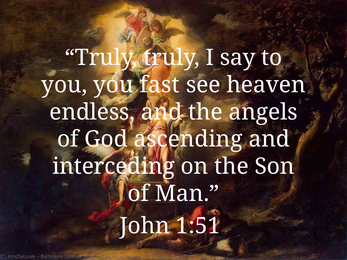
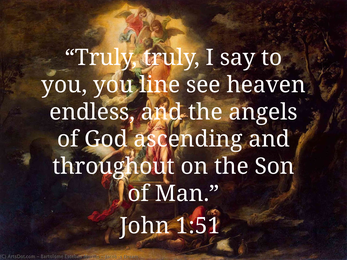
fast: fast -> line
interceding: interceding -> throughout
